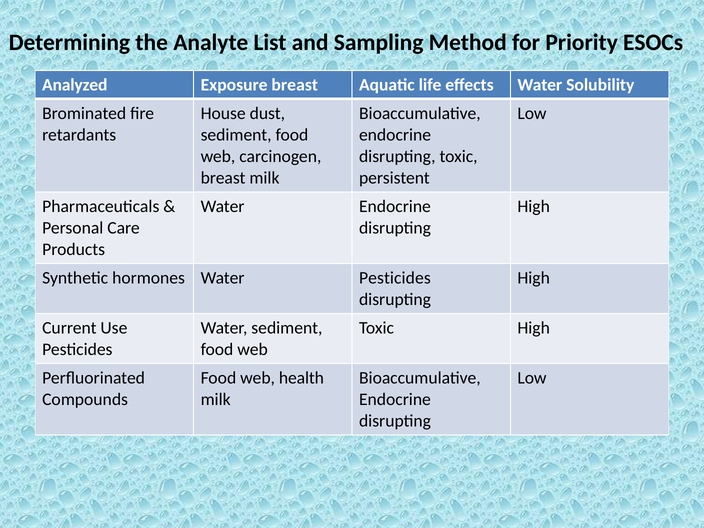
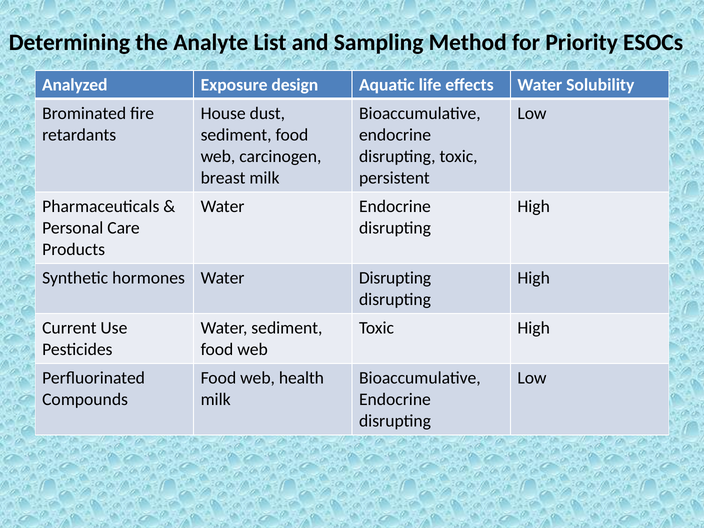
Exposure breast: breast -> design
Water Pesticides: Pesticides -> Disrupting
